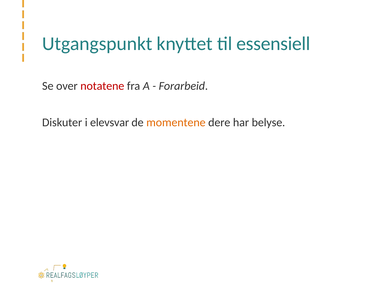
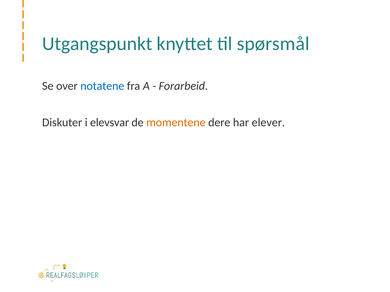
essensiell: essensiell -> spørsmål
notatene colour: red -> blue
belyse: belyse -> elever
